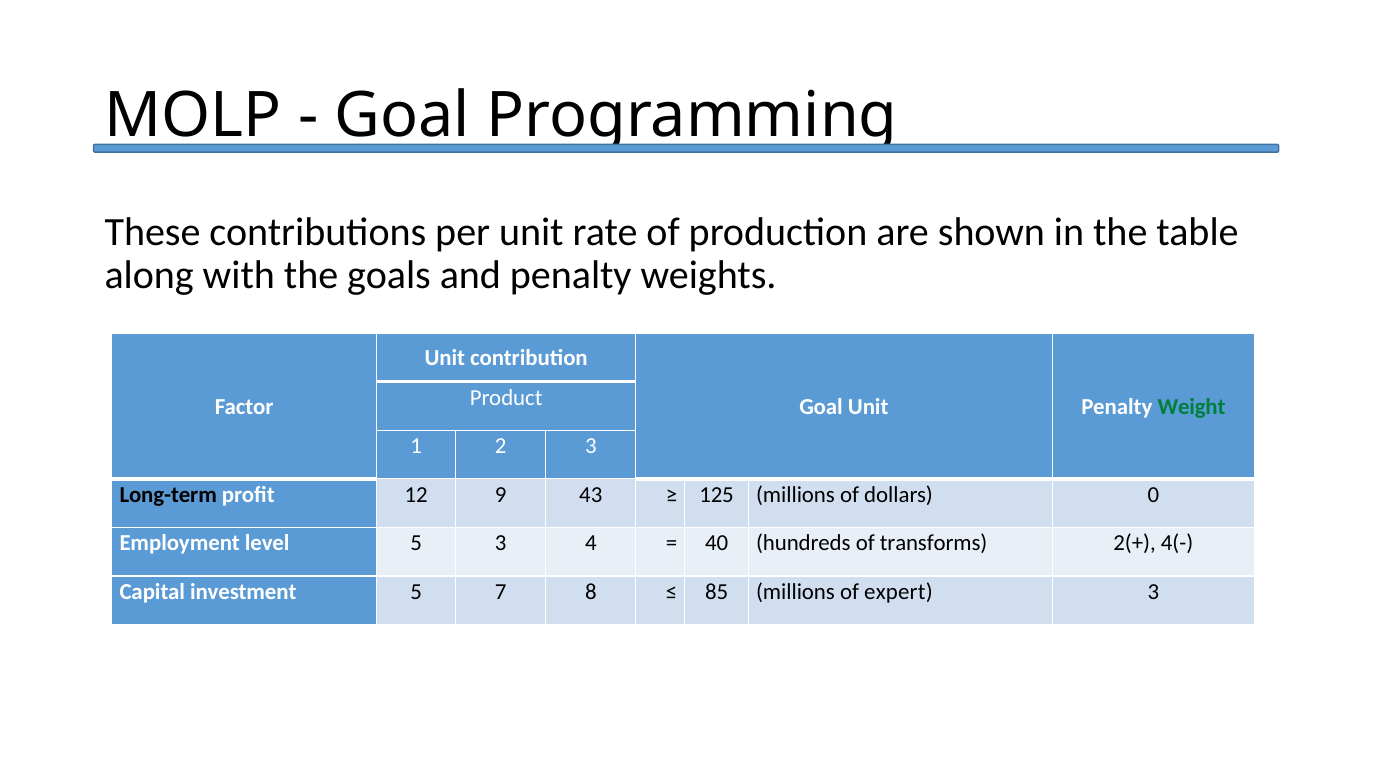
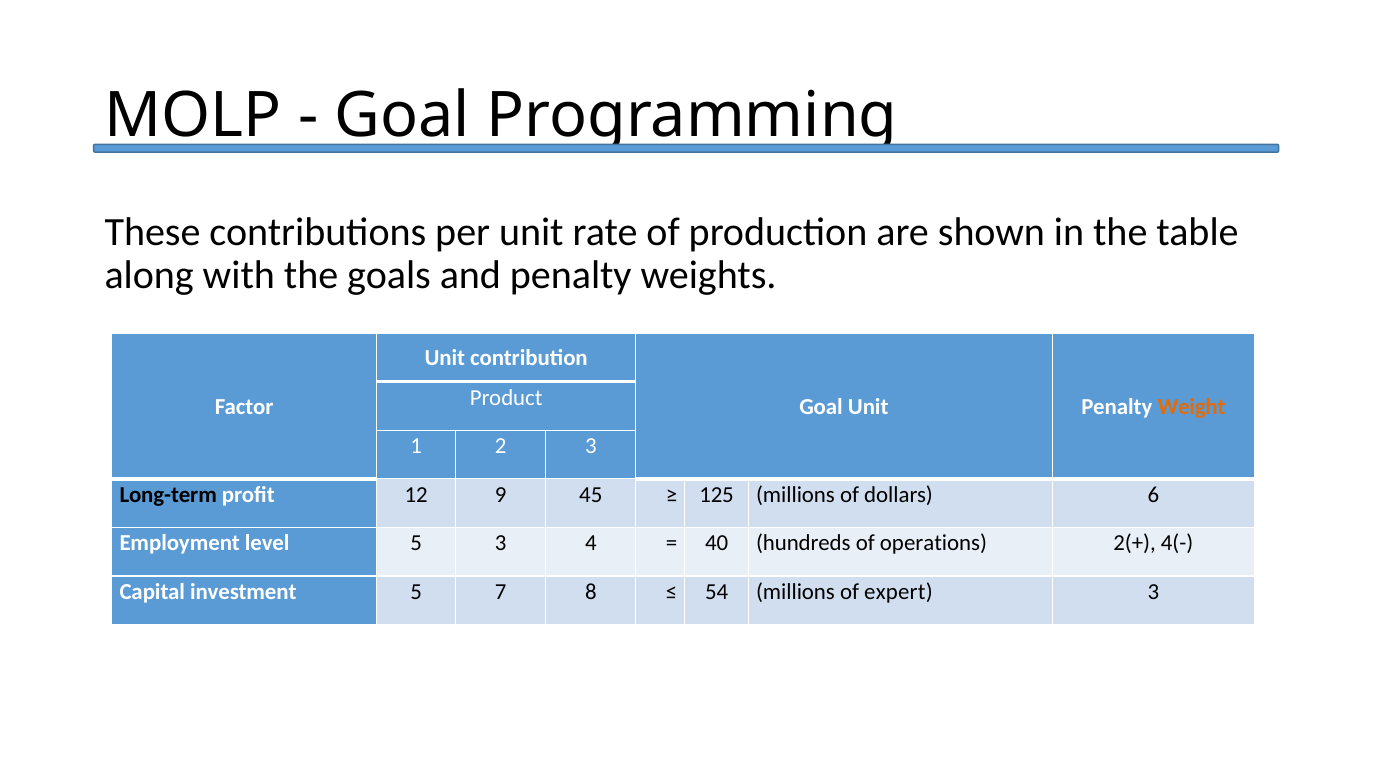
Weight colour: green -> orange
43: 43 -> 45
0: 0 -> 6
transforms: transforms -> operations
85: 85 -> 54
